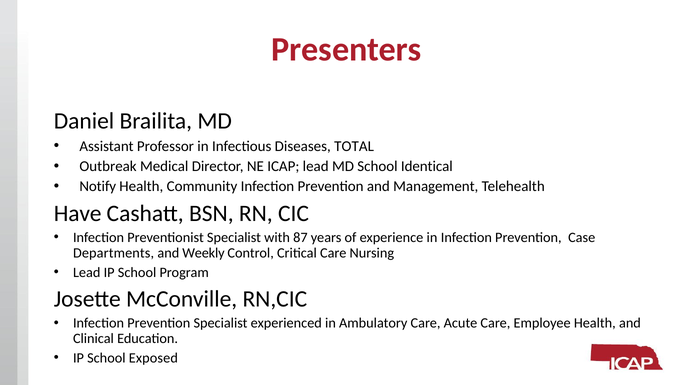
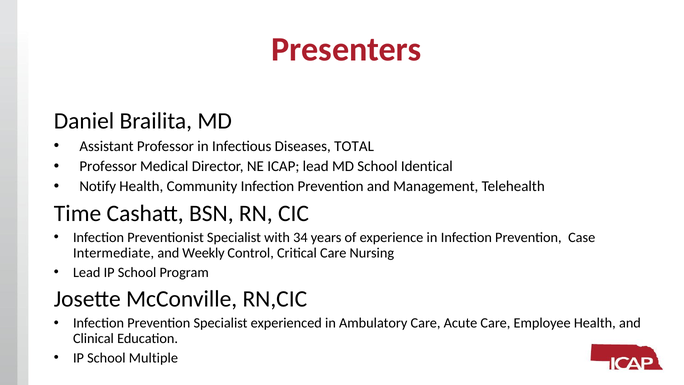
Outbreak at (108, 166): Outbreak -> Professor
Have: Have -> Time
87: 87 -> 34
Departments: Departments -> Intermediate
Exposed: Exposed -> Multiple
